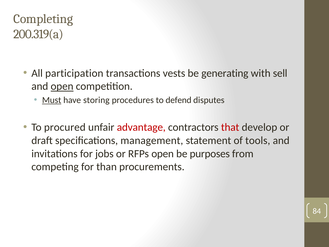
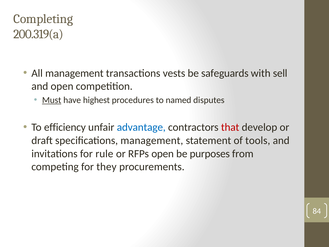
All participation: participation -> management
generating: generating -> safeguards
open at (62, 86) underline: present -> none
storing: storing -> highest
defend: defend -> named
procured: procured -> efficiency
advantage colour: red -> blue
jobs: jobs -> rule
than: than -> they
